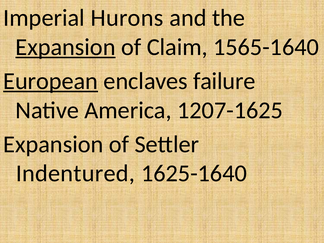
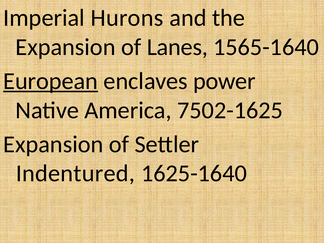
Expansion at (65, 47) underline: present -> none
Claim: Claim -> Lanes
failure: failure -> power
1207-1625: 1207-1625 -> 7502-1625
